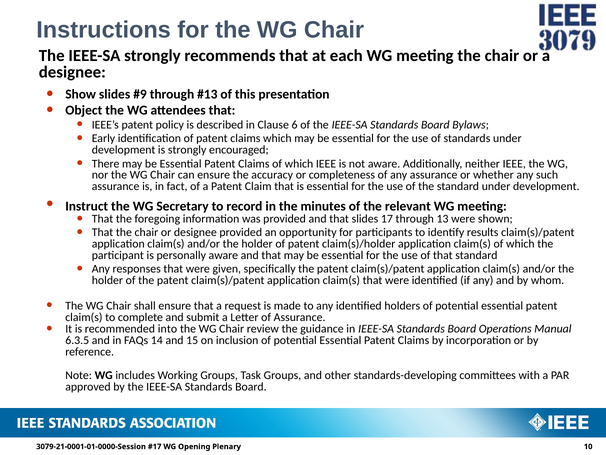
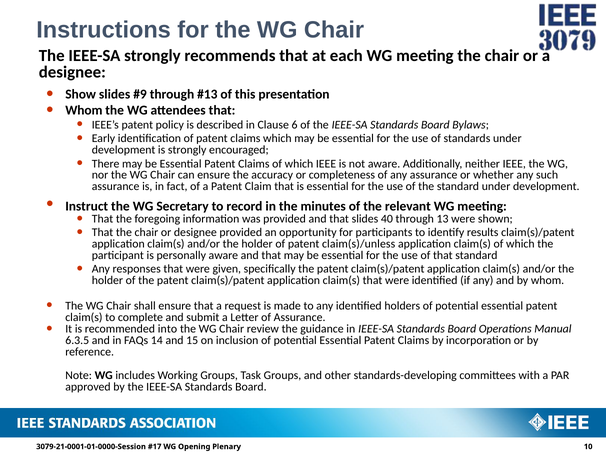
Object at (84, 110): Object -> Whom
17: 17 -> 40
claim(s)/holder: claim(s)/holder -> claim(s)/unless
